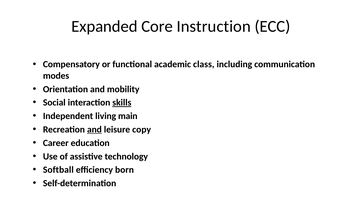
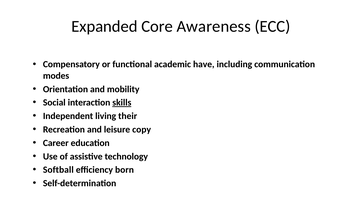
Instruction: Instruction -> Awareness
class: class -> have
main: main -> their
and at (94, 129) underline: present -> none
